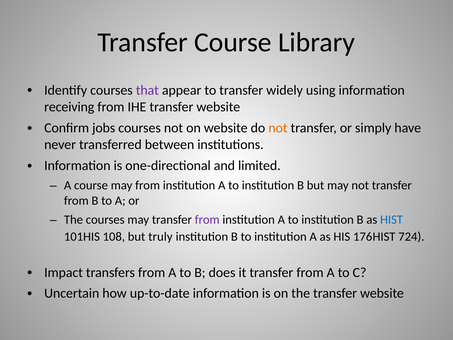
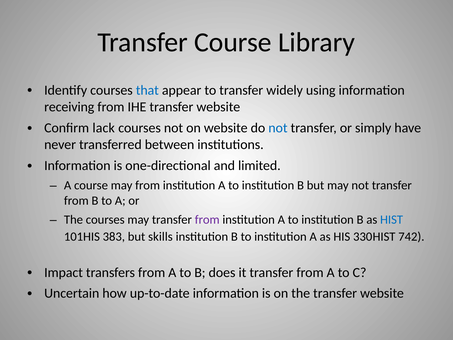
that colour: purple -> blue
jobs: jobs -> lack
not at (278, 128) colour: orange -> blue
108: 108 -> 383
truly: truly -> skills
176: 176 -> 330
724: 724 -> 742
